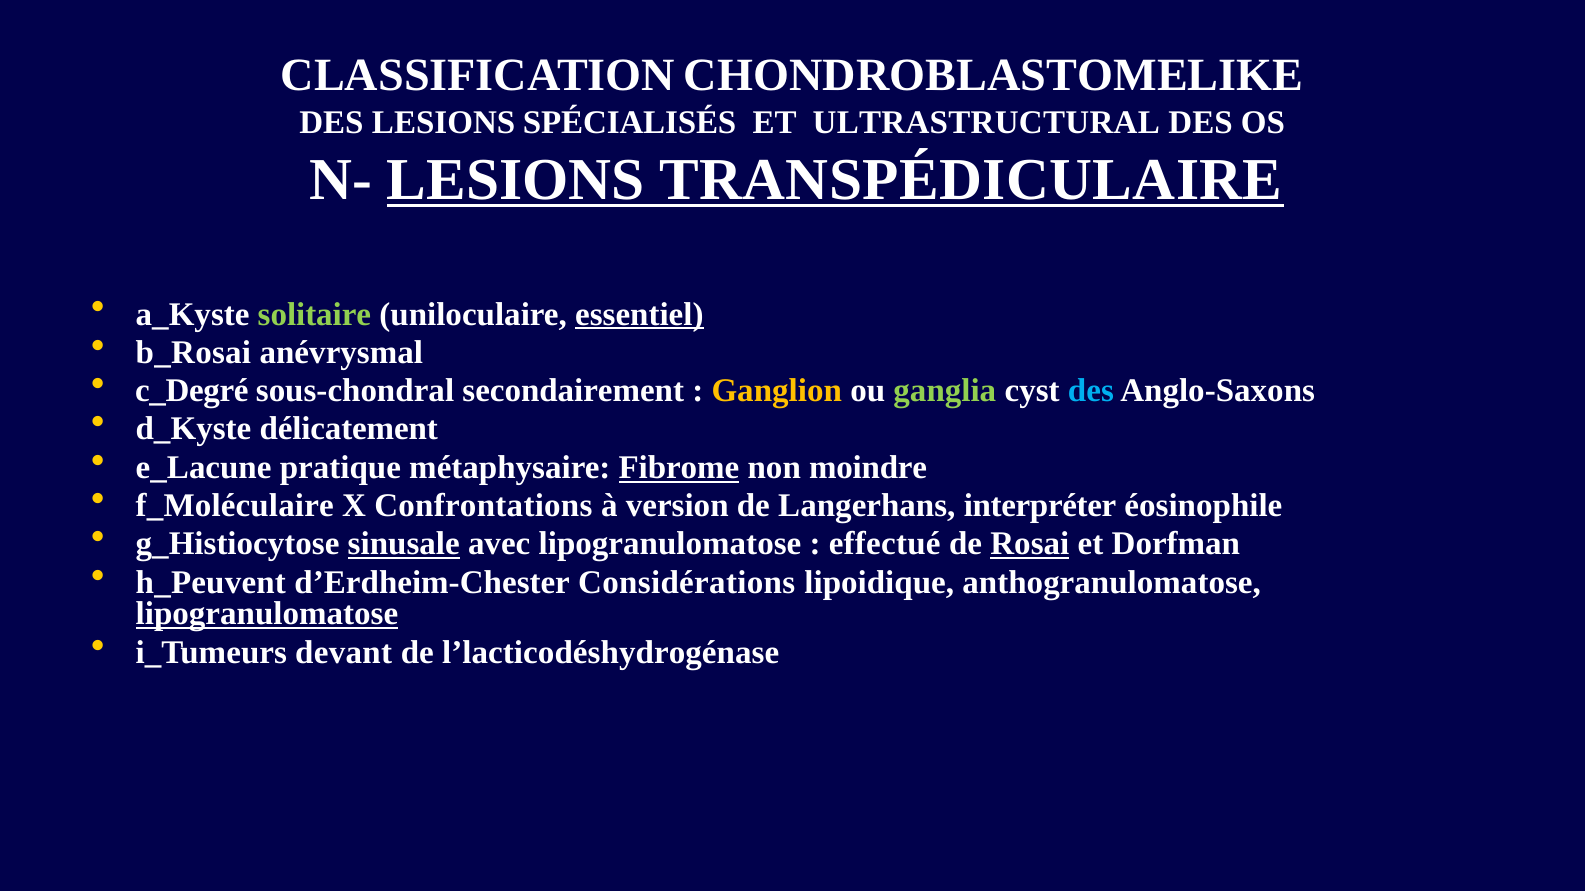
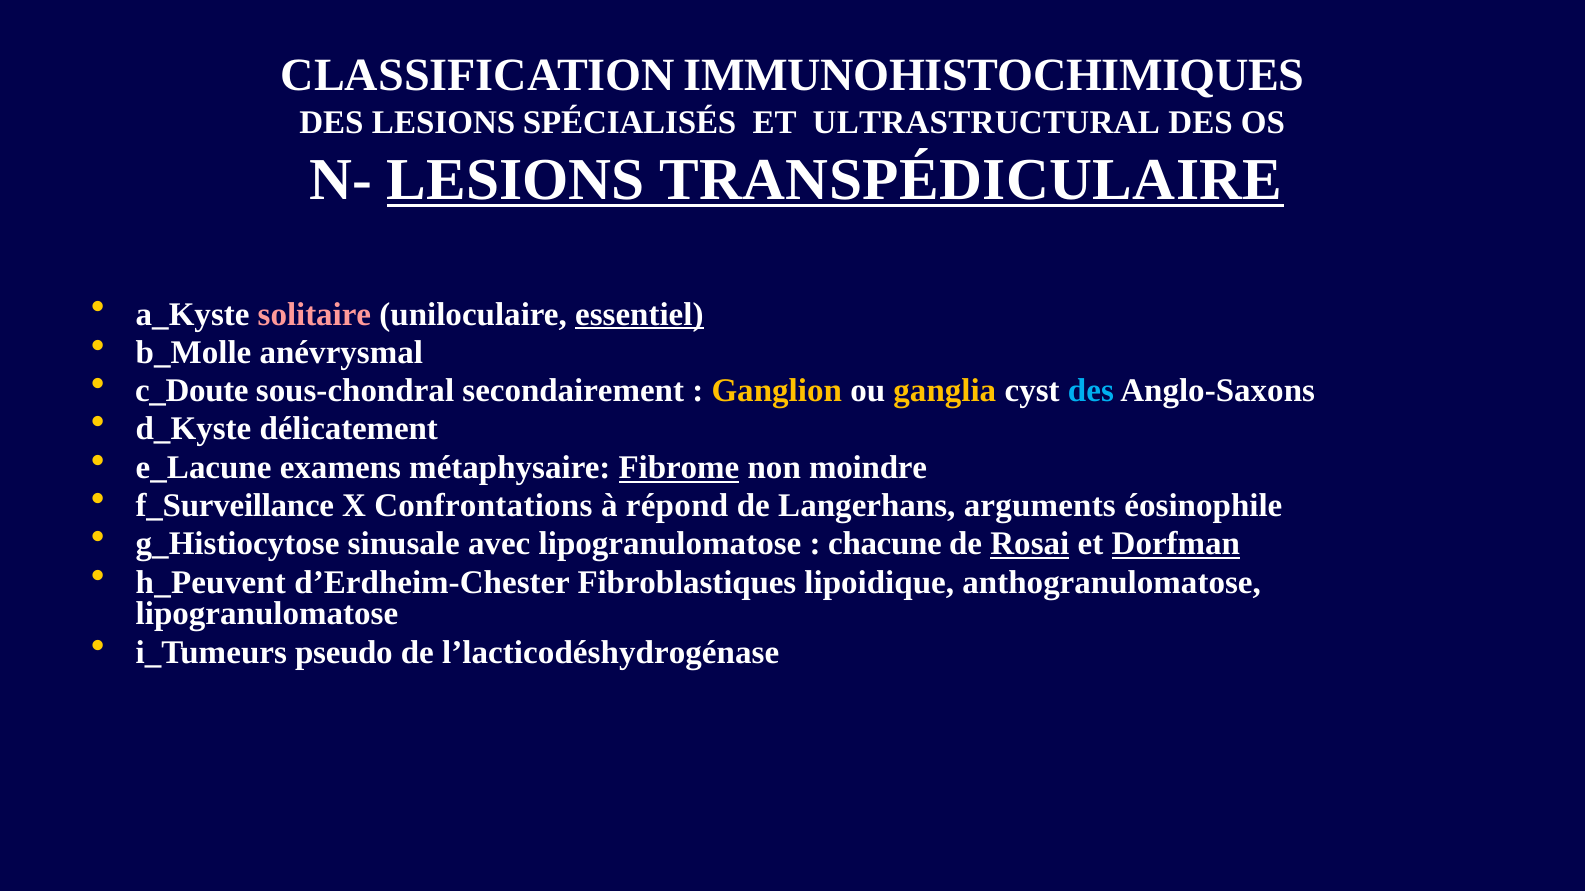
CHONDROBLASTOMELIKE: CHONDROBLASTOMELIKE -> IMMUNOHISTOCHIMIQUES
solitaire colour: light green -> pink
b_Rosai: b_Rosai -> b_Molle
c_Degré: c_Degré -> c_Doute
ganglia colour: light green -> yellow
pratique: pratique -> examens
f_Moléculaire: f_Moléculaire -> f_Surveillance
version: version -> répond
interpréter: interpréter -> arguments
sinusale underline: present -> none
effectué: effectué -> chacune
Dorfman underline: none -> present
Considérations: Considérations -> Fibroblastiques
lipogranulomatose at (267, 614) underline: present -> none
devant: devant -> pseudo
